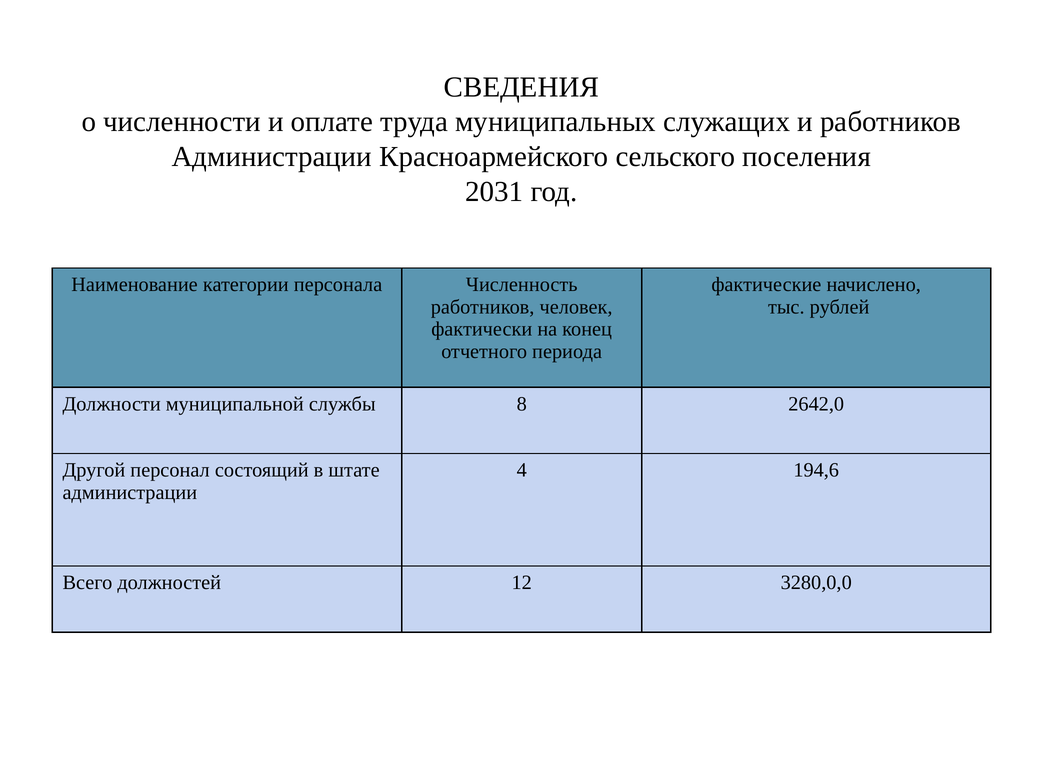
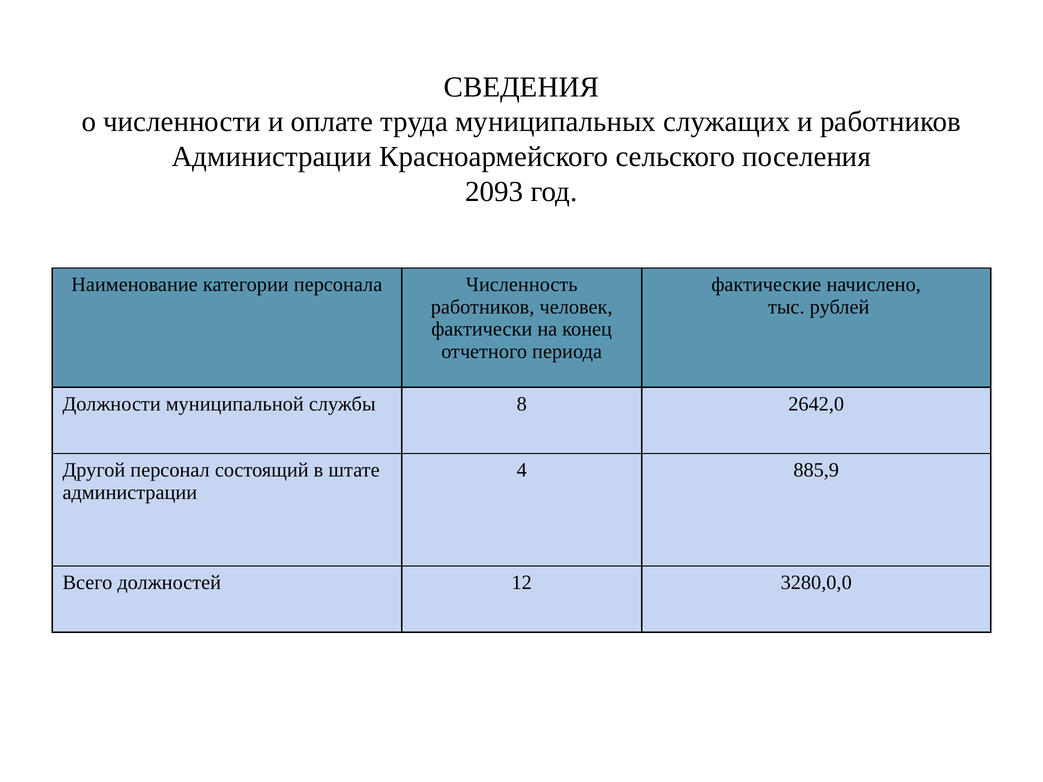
2031: 2031 -> 2093
194,6: 194,6 -> 885,9
